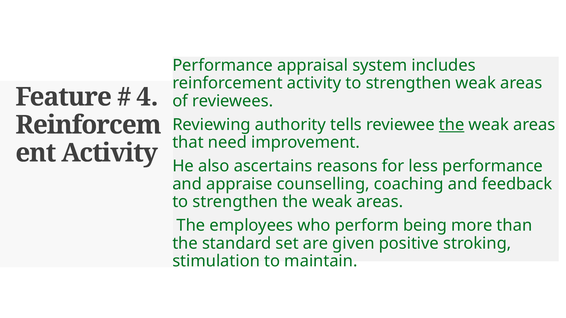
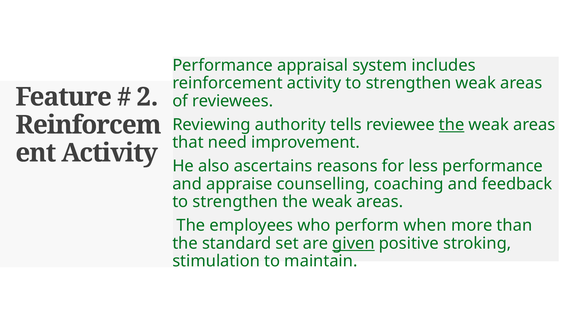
4: 4 -> 2
being: being -> when
given underline: none -> present
